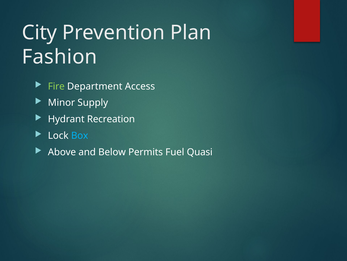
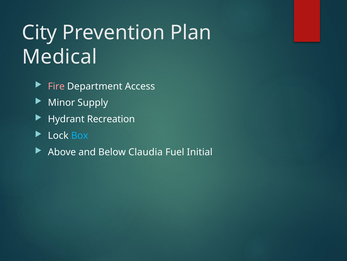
Fashion: Fashion -> Medical
Fire colour: light green -> pink
Permits: Permits -> Claudia
Quasi: Quasi -> Initial
